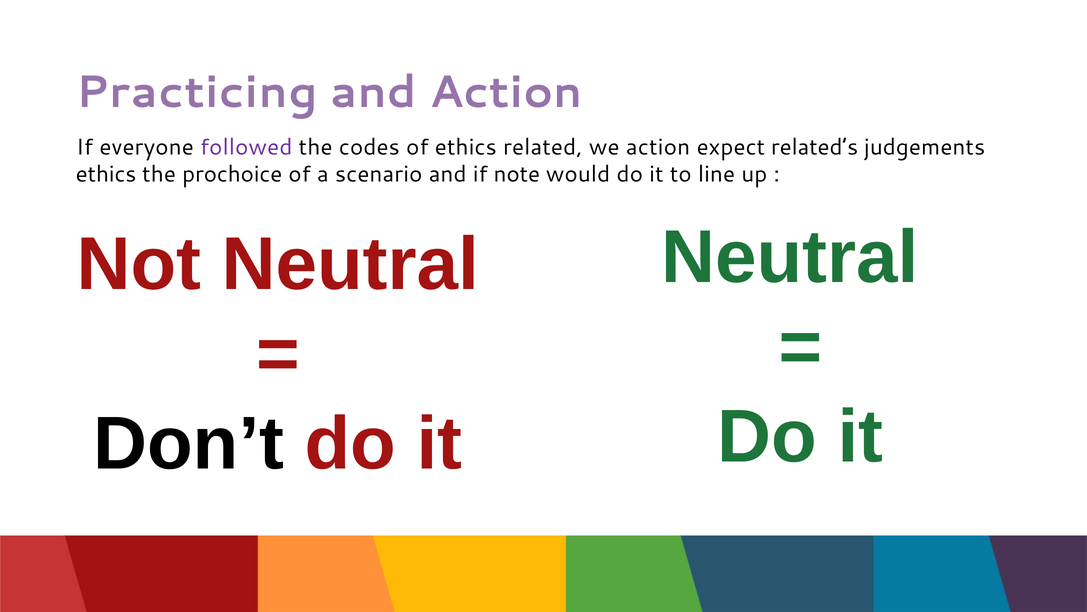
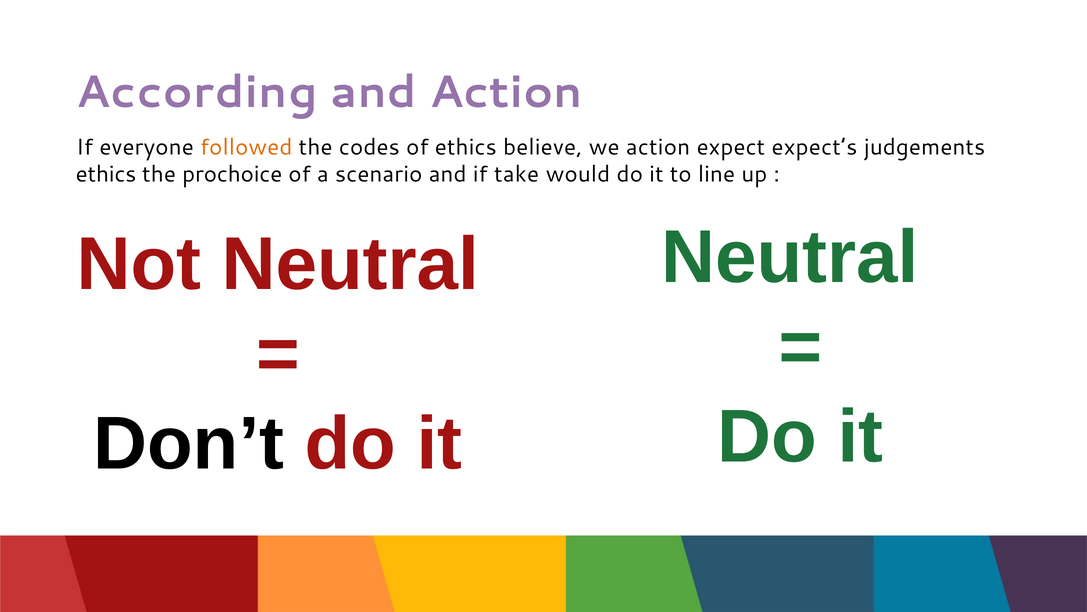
Practicing: Practicing -> According
followed colour: purple -> orange
related: related -> believe
related’s: related’s -> expect’s
note: note -> take
